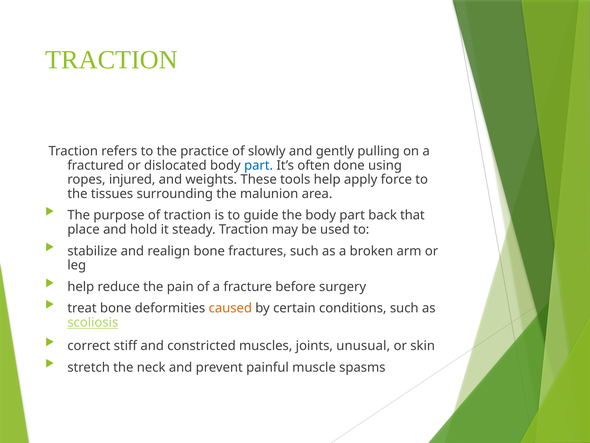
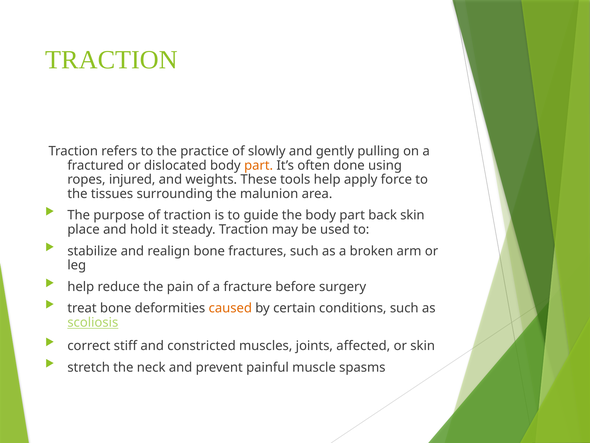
part at (259, 165) colour: blue -> orange
back that: that -> skin
unusual: unusual -> affected
